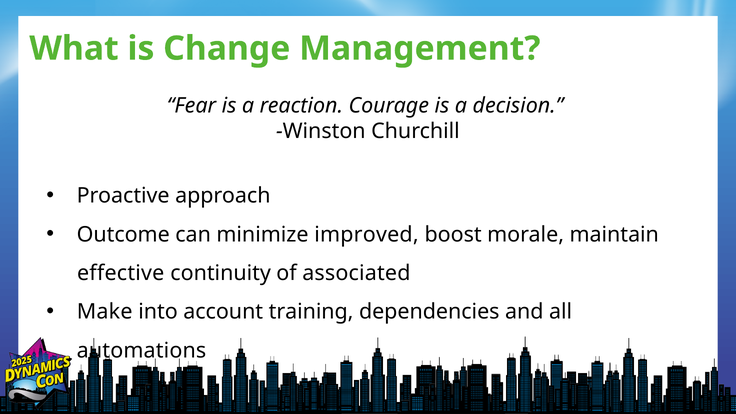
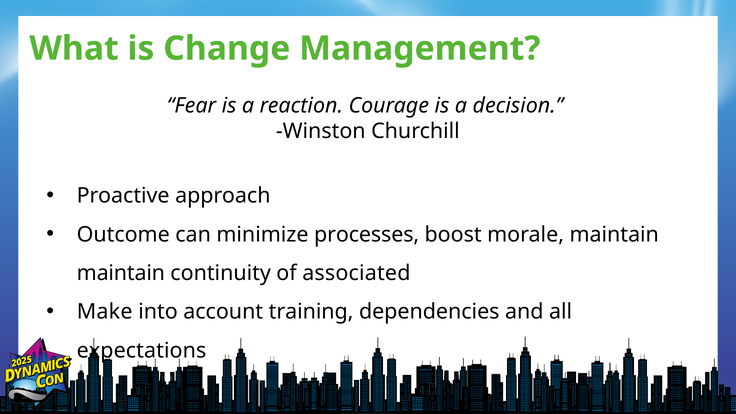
improved: improved -> processes
effective at (121, 273): effective -> maintain
automations: automations -> expectations
